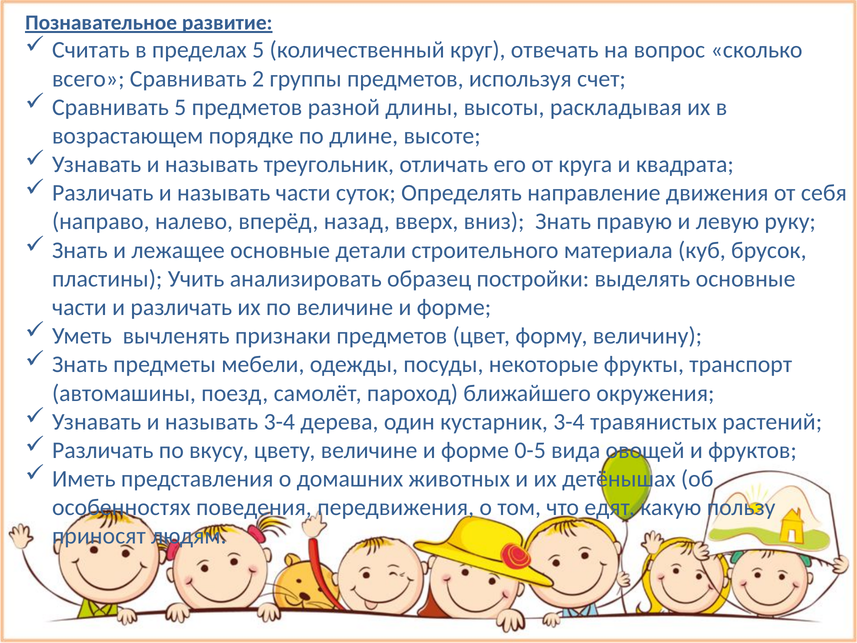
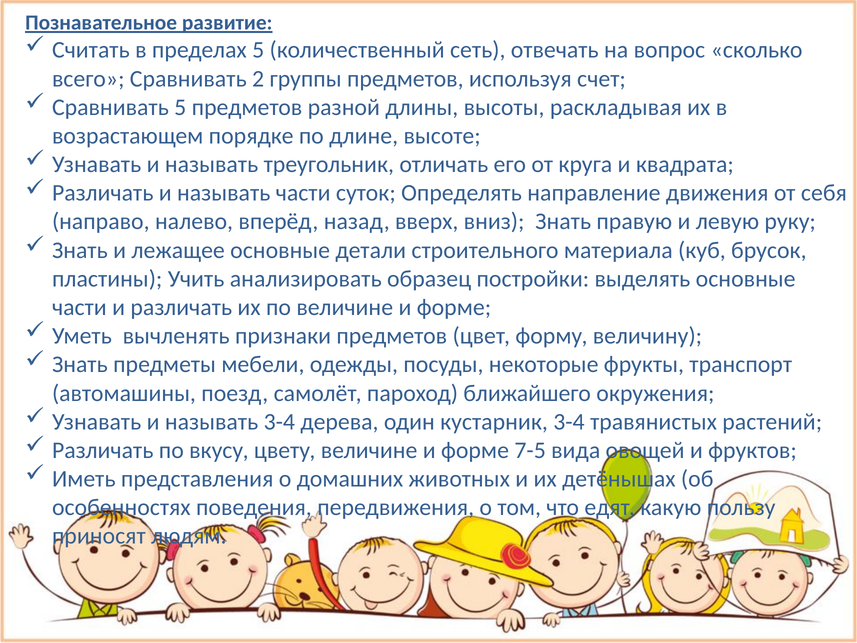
круг: круг -> сеть
0-5: 0-5 -> 7-5
